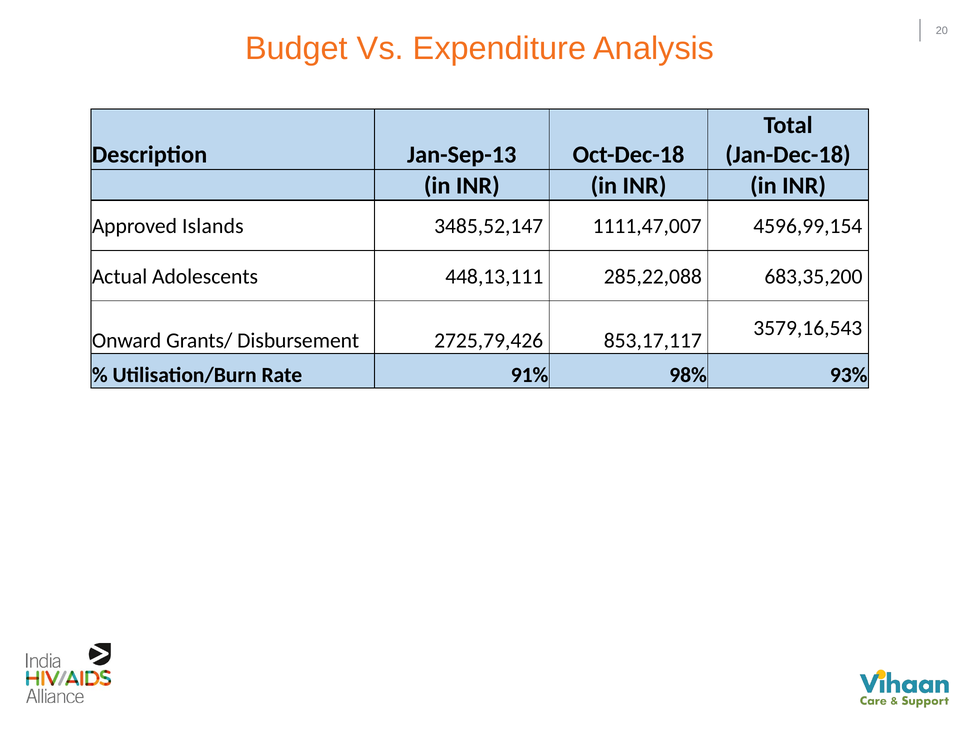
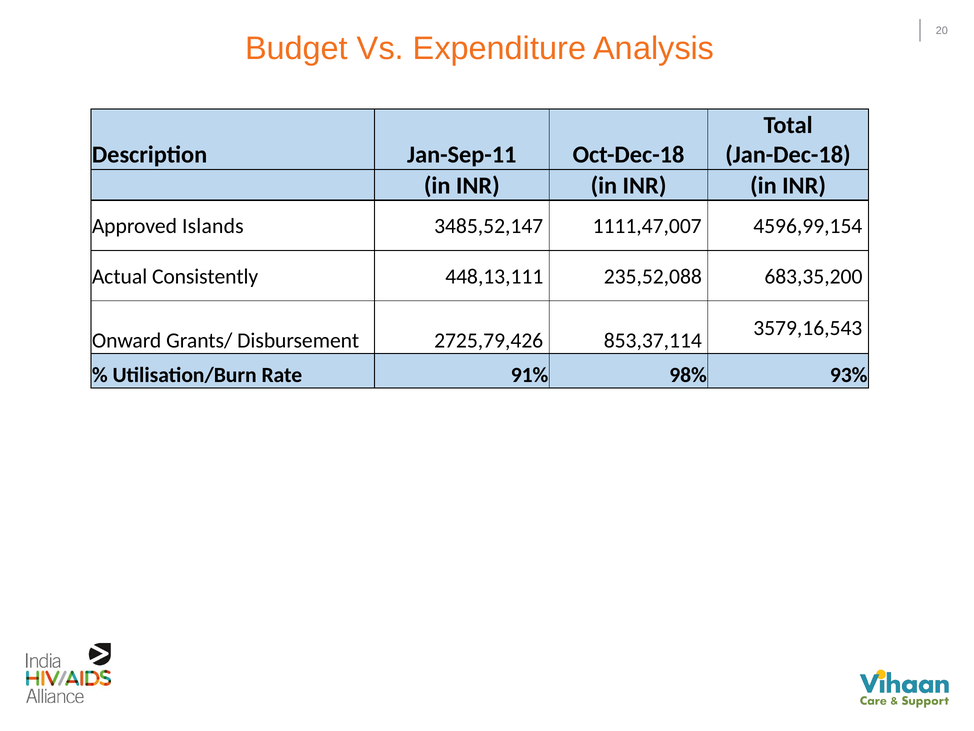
Jan-Sep-13: Jan-Sep-13 -> Jan-Sep-11
Adolescents: Adolescents -> Consistently
285,22,088: 285,22,088 -> 235,52,088
853,17,117: 853,17,117 -> 853,37,114
